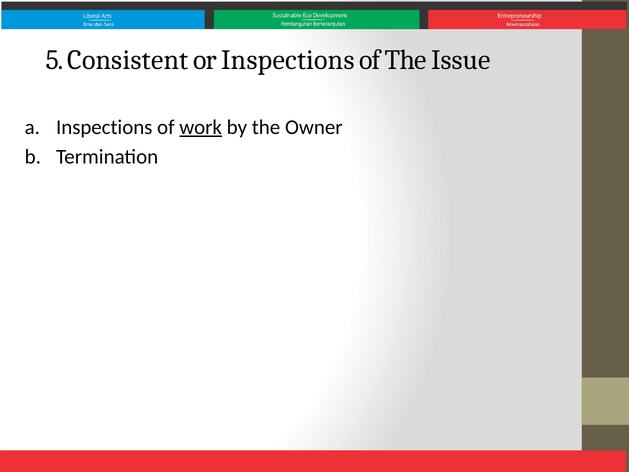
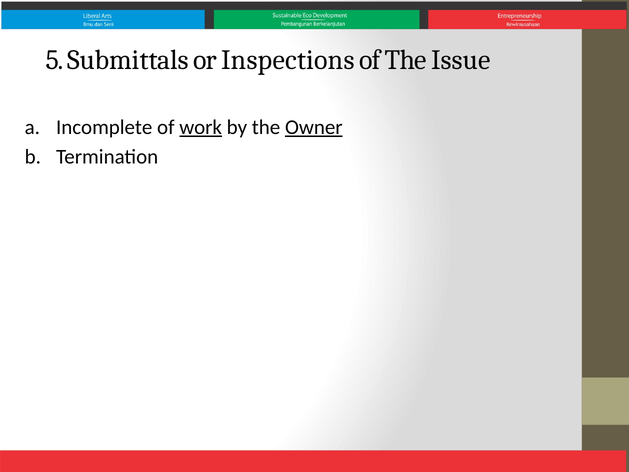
Consistent: Consistent -> Submittals
Inspections at (104, 127): Inspections -> Incomplete
Owner underline: none -> present
